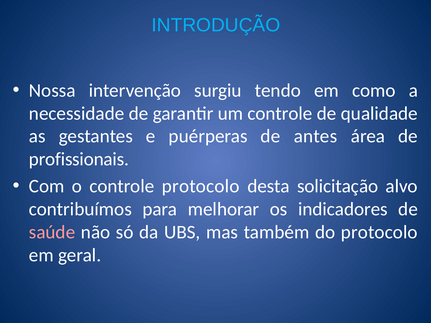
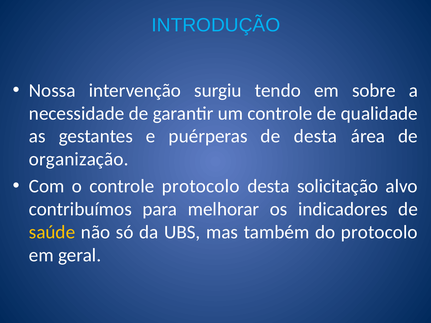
como: como -> sobre
de antes: antes -> desta
profissionais: profissionais -> organização
saúde colour: pink -> yellow
